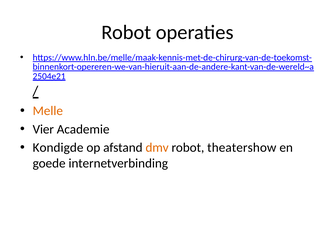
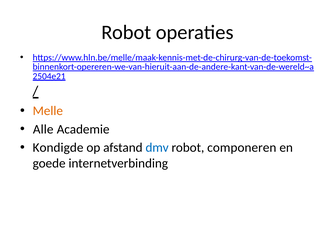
Vier: Vier -> Alle
dmv colour: orange -> blue
theatershow: theatershow -> componeren
